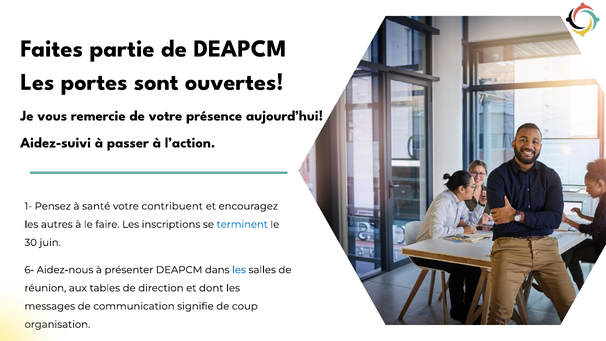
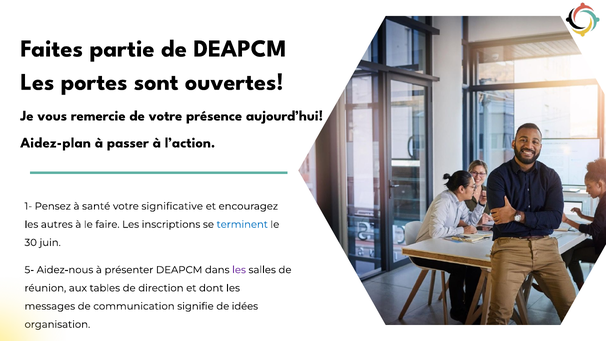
Aidez-suivi: Aidez-suivi -> Aidez-plan
contribuent: contribuent -> significative
6-: 6- -> 5-
les at (239, 270) colour: blue -> purple
coup: coup -> idées
